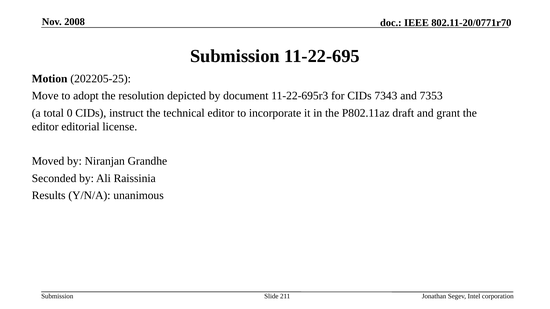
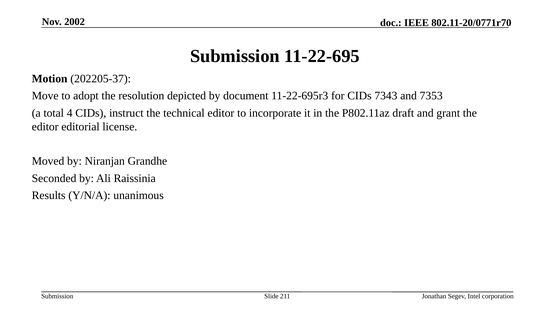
2008: 2008 -> 2002
202205-25: 202205-25 -> 202205-37
0: 0 -> 4
